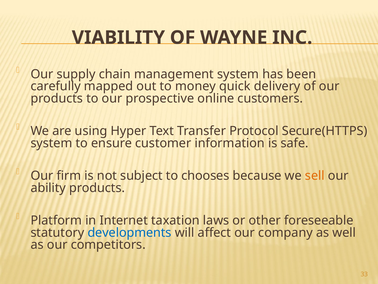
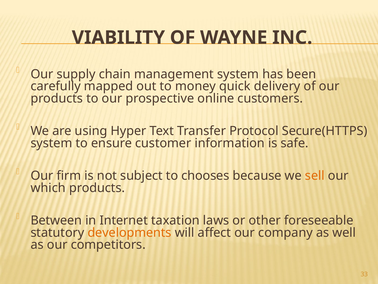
ability: ability -> which
Platform: Platform -> Between
developments colour: blue -> orange
